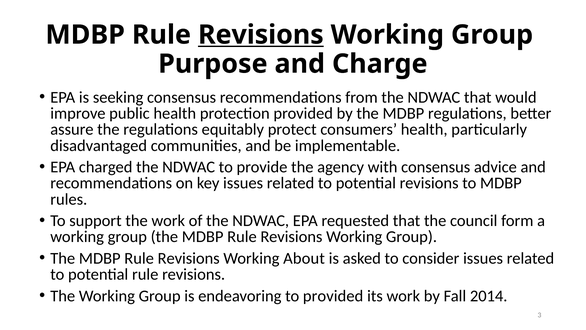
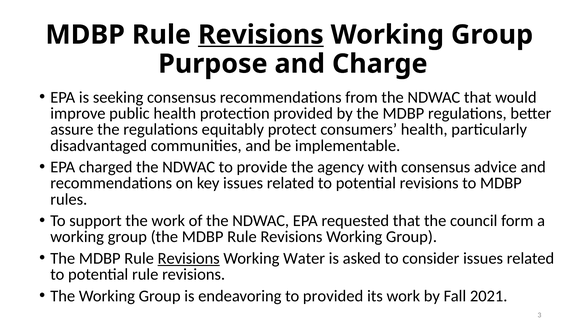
Revisions at (189, 258) underline: none -> present
About: About -> Water
2014: 2014 -> 2021
